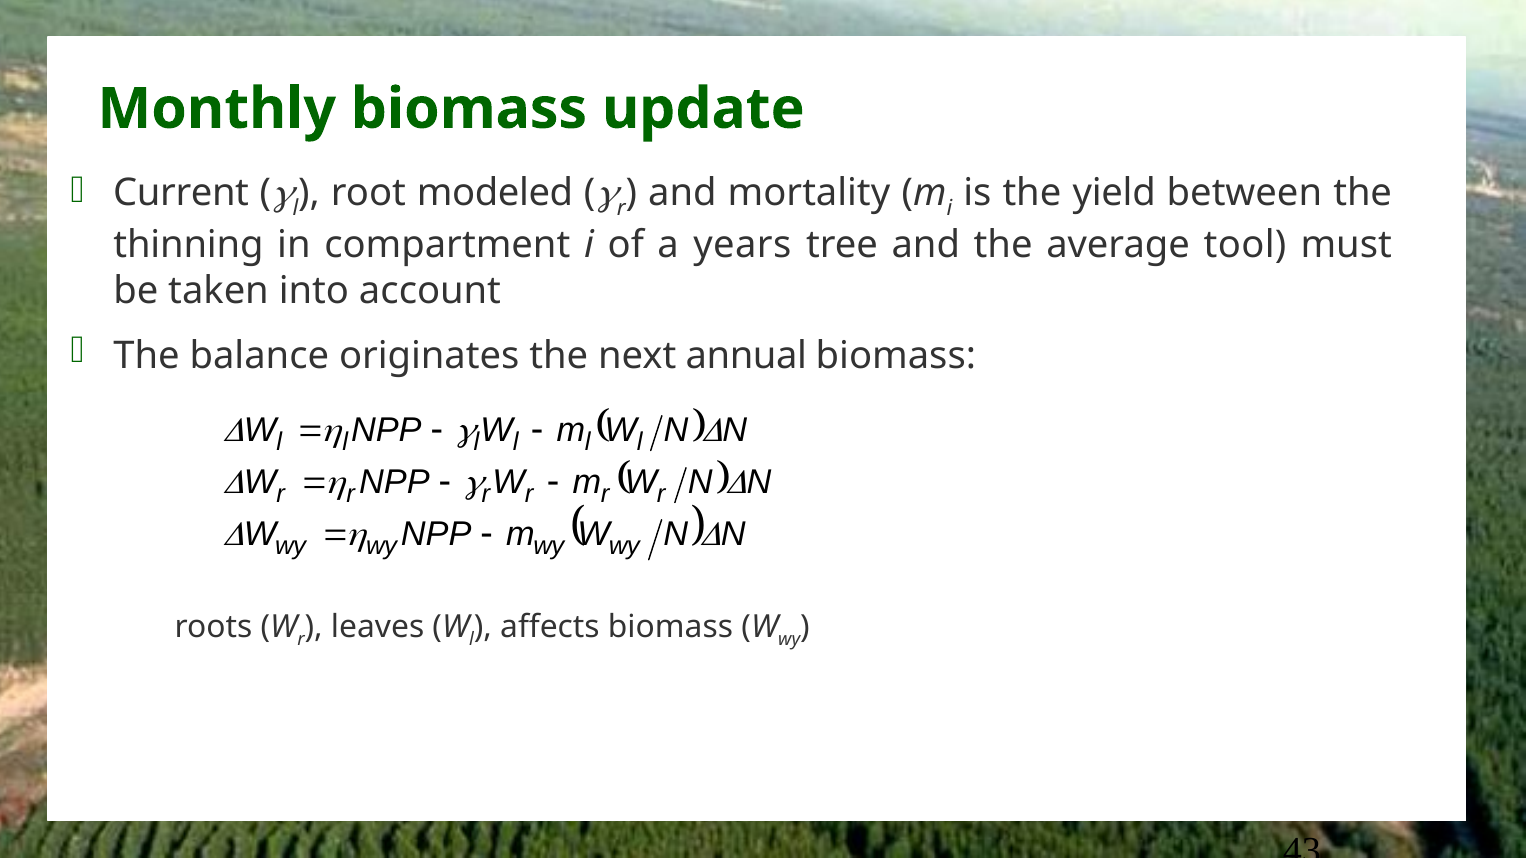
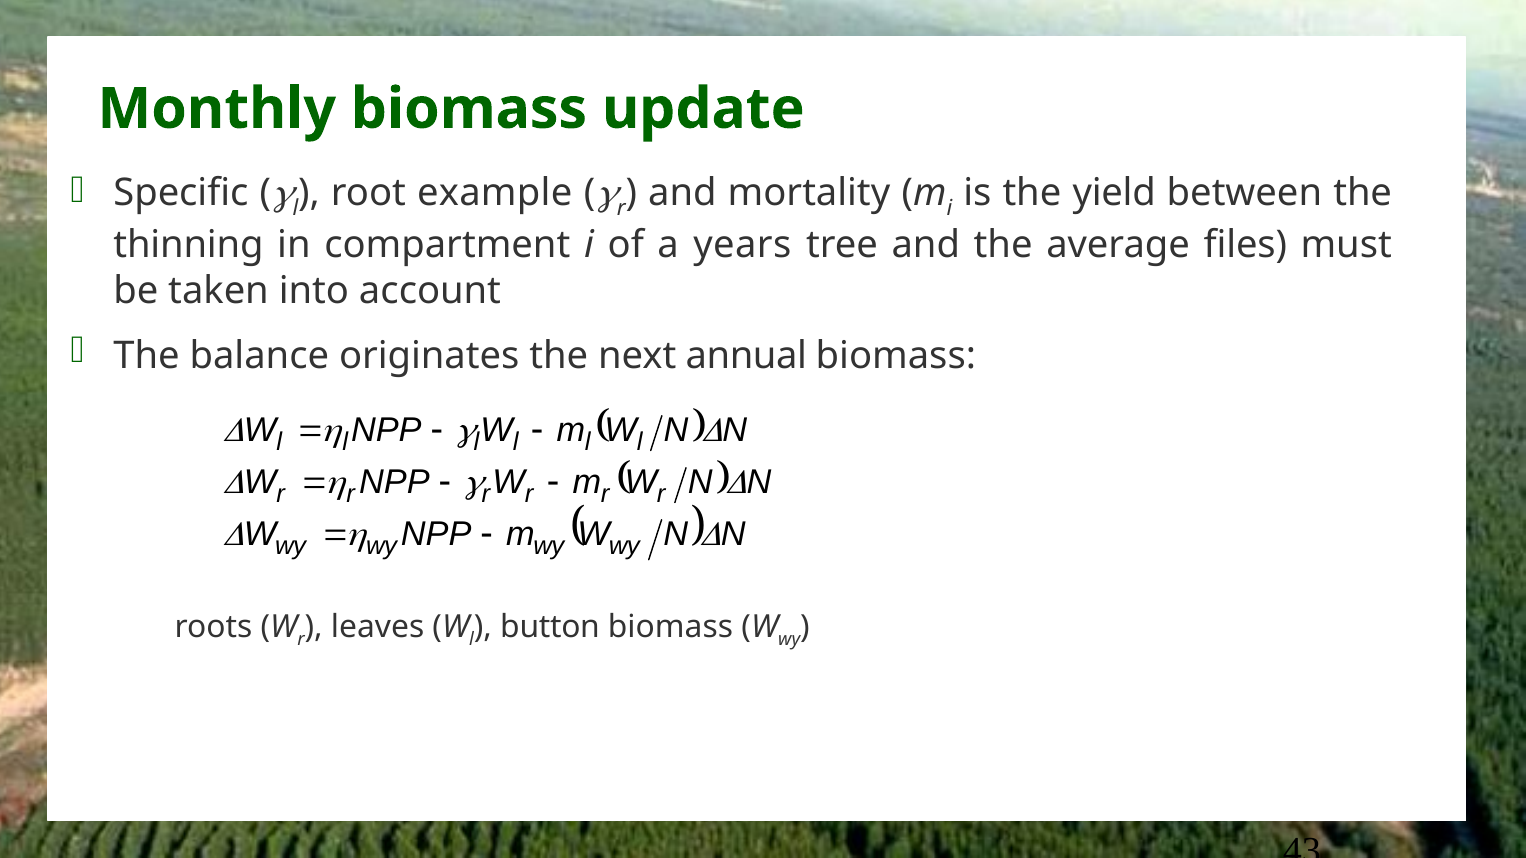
Current: Current -> Specific
modeled: modeled -> example
tool: tool -> files
affects: affects -> button
